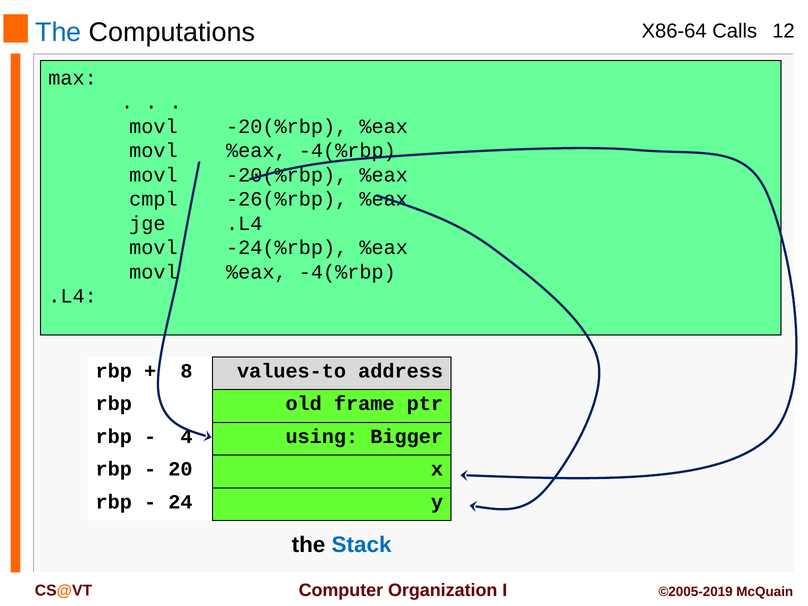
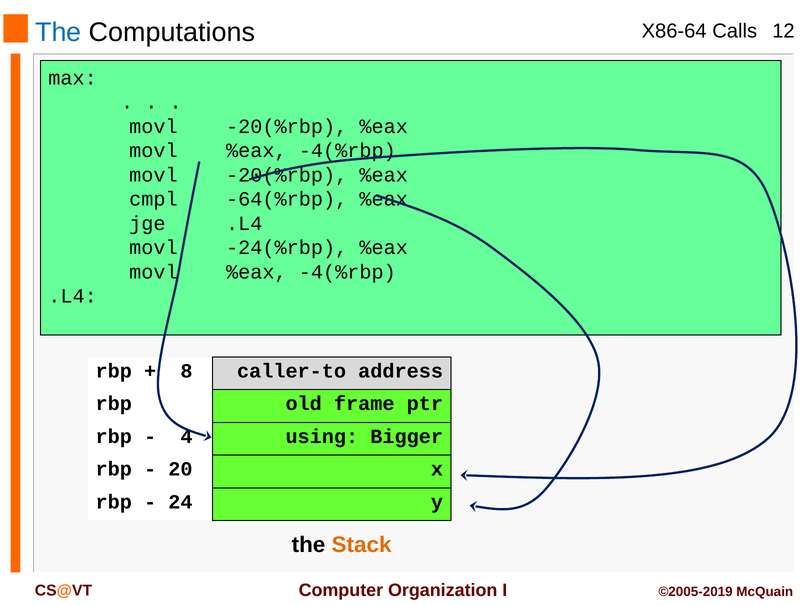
-26(%rbp: -26(%rbp -> -64(%rbp
values-to: values-to -> caller-to
Stack colour: blue -> orange
